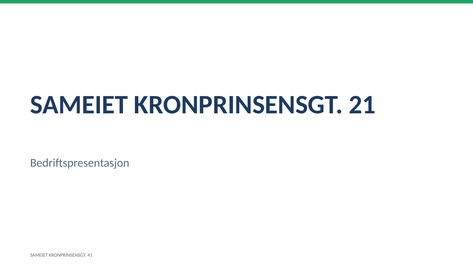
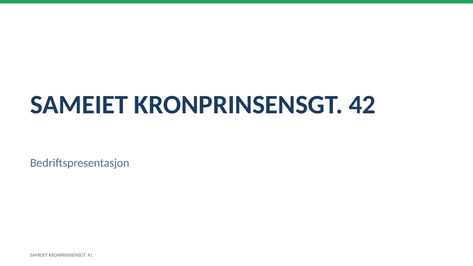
21: 21 -> 42
